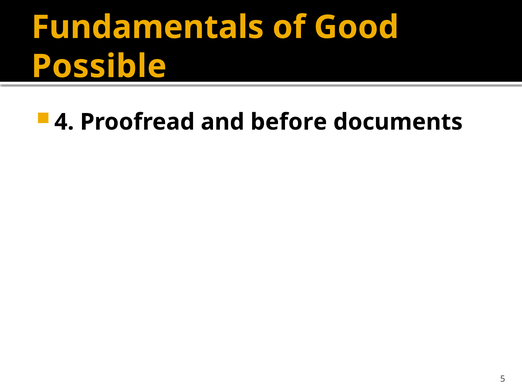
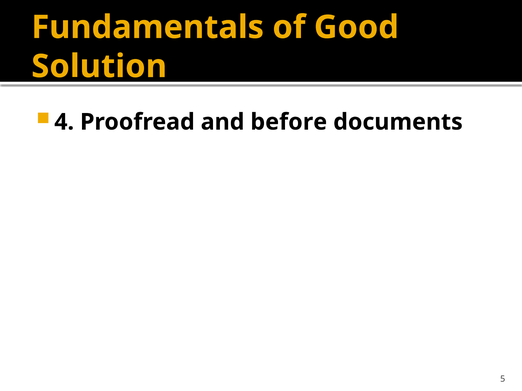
Possible: Possible -> Solution
